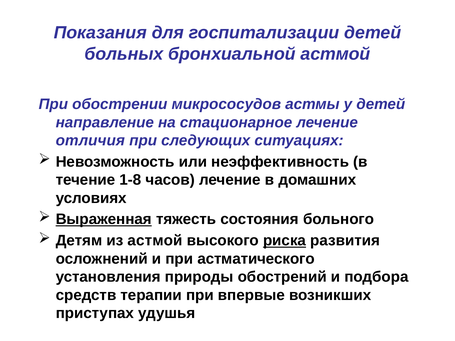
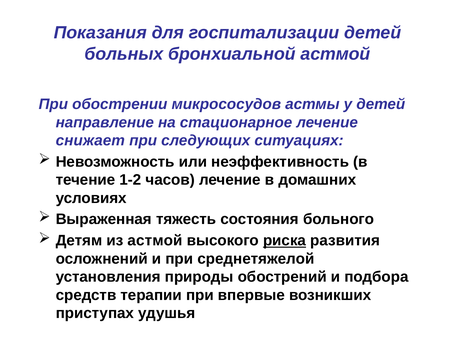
отличия: отличия -> снижает
1-8: 1-8 -> 1-2
Выраженная underline: present -> none
астматического: астматического -> среднетяжелой
